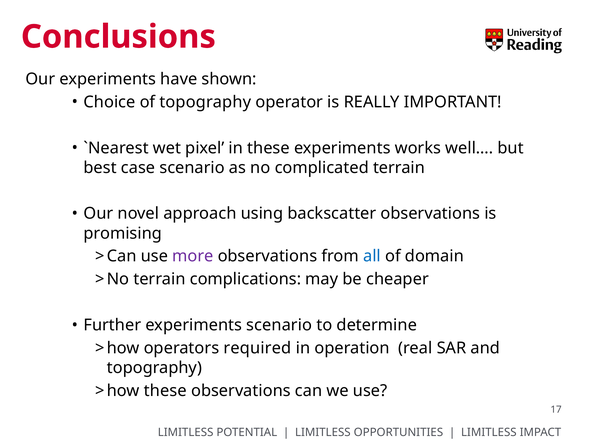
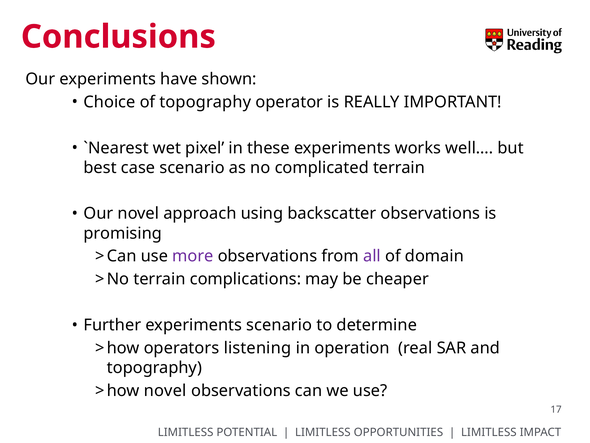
all colour: blue -> purple
required: required -> listening
these at (165, 390): these -> novel
